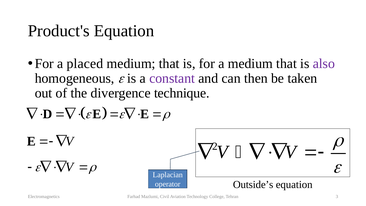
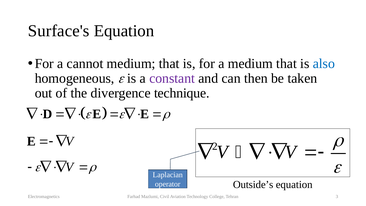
Product's: Product's -> Surface's
placed: placed -> cannot
also colour: purple -> blue
